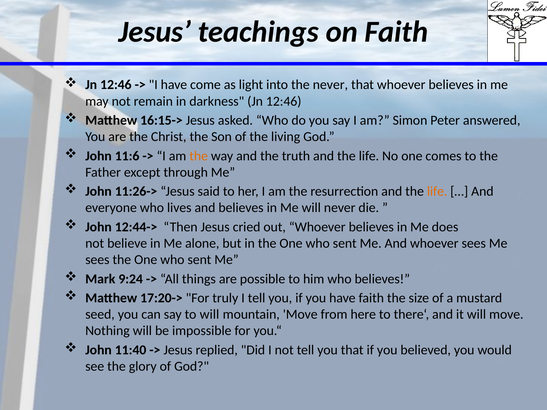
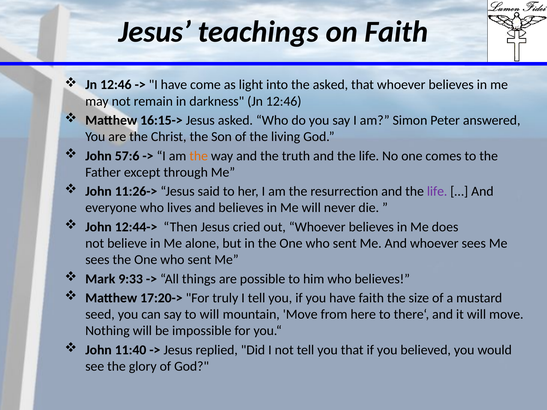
the never: never -> asked
11:6: 11:6 -> 57:6
life at (437, 192) colour: orange -> purple
9:24: 9:24 -> 9:33
